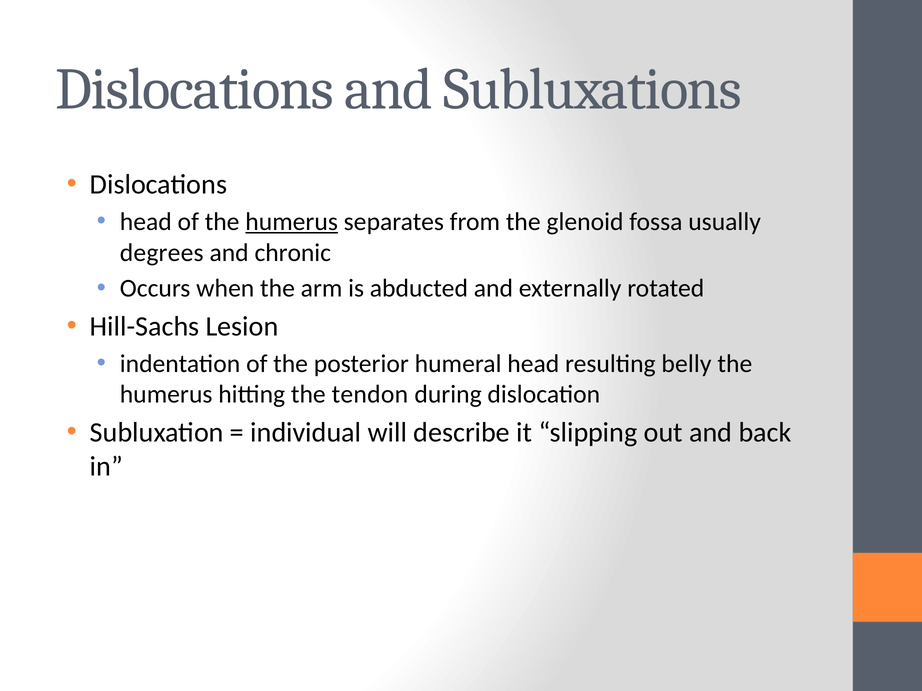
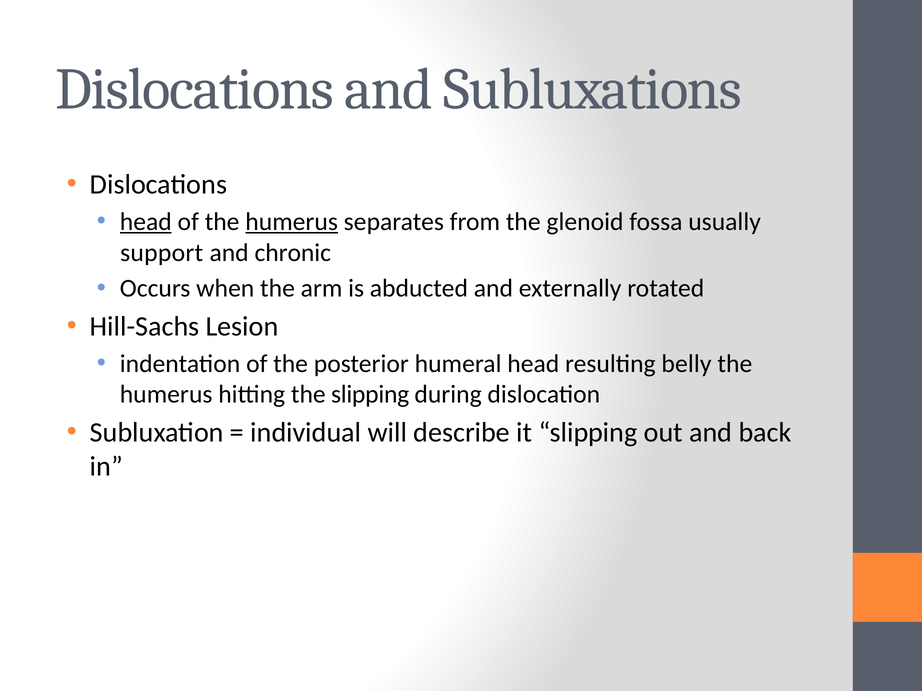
head at (146, 222) underline: none -> present
degrees: degrees -> support
the tendon: tendon -> slipping
